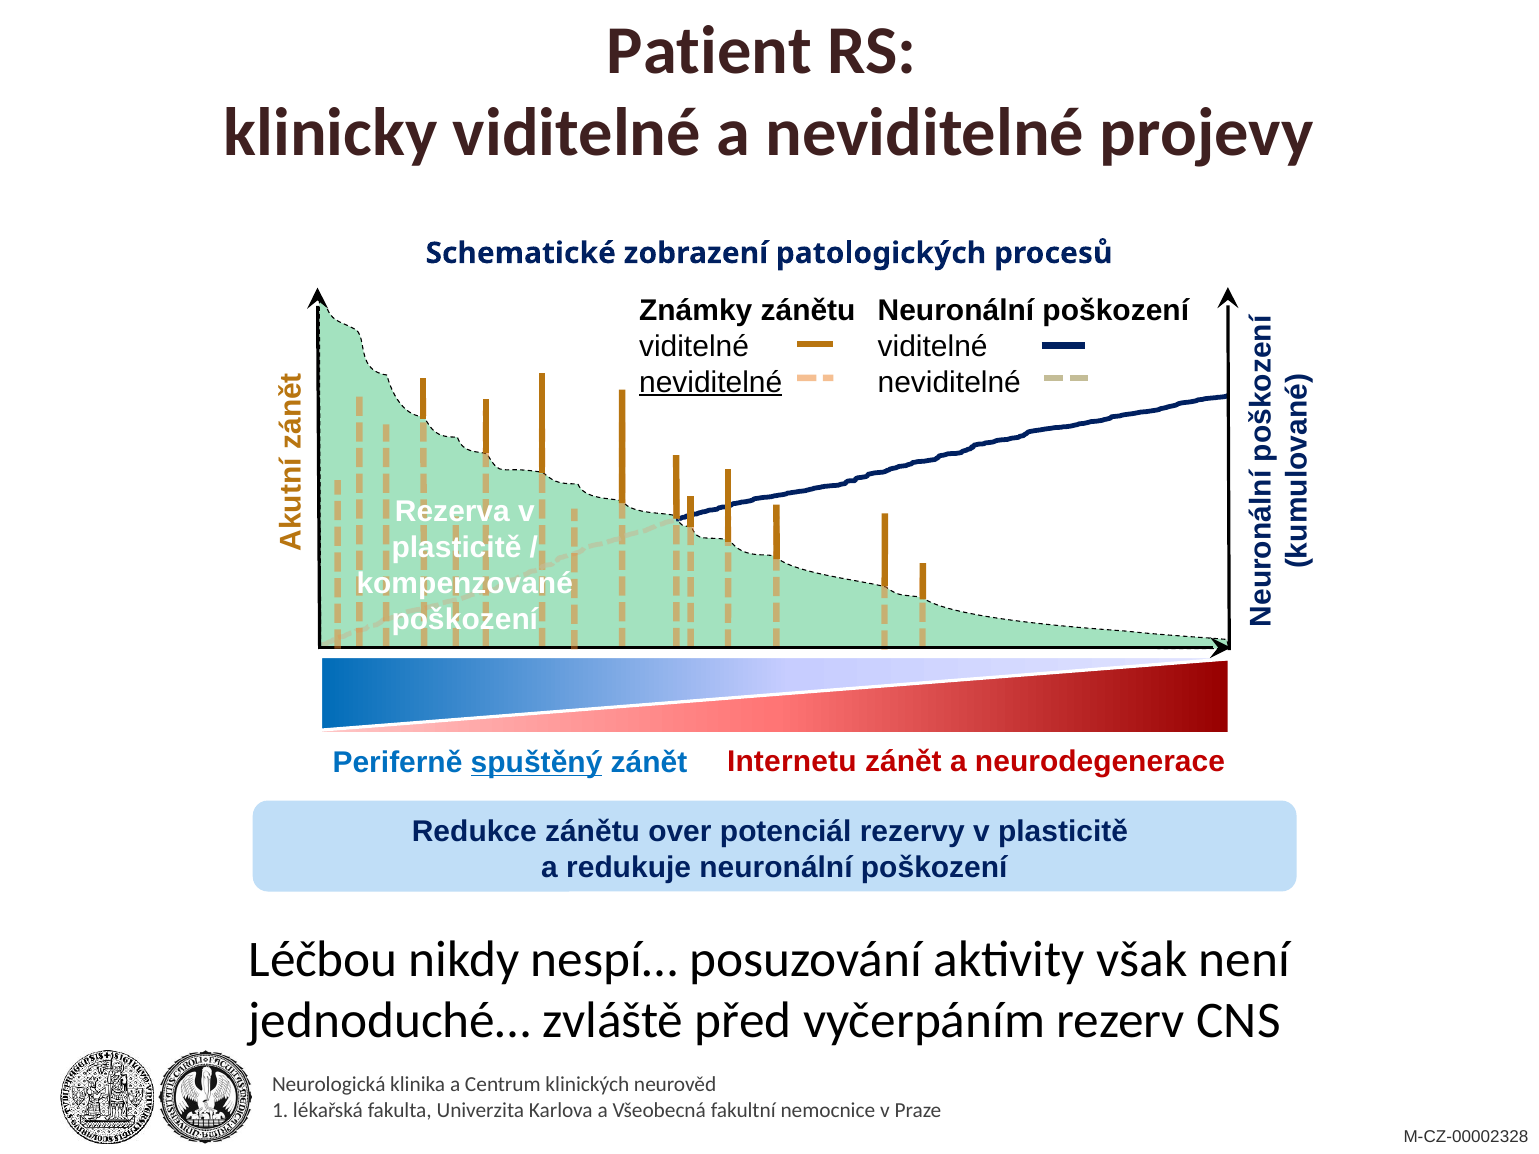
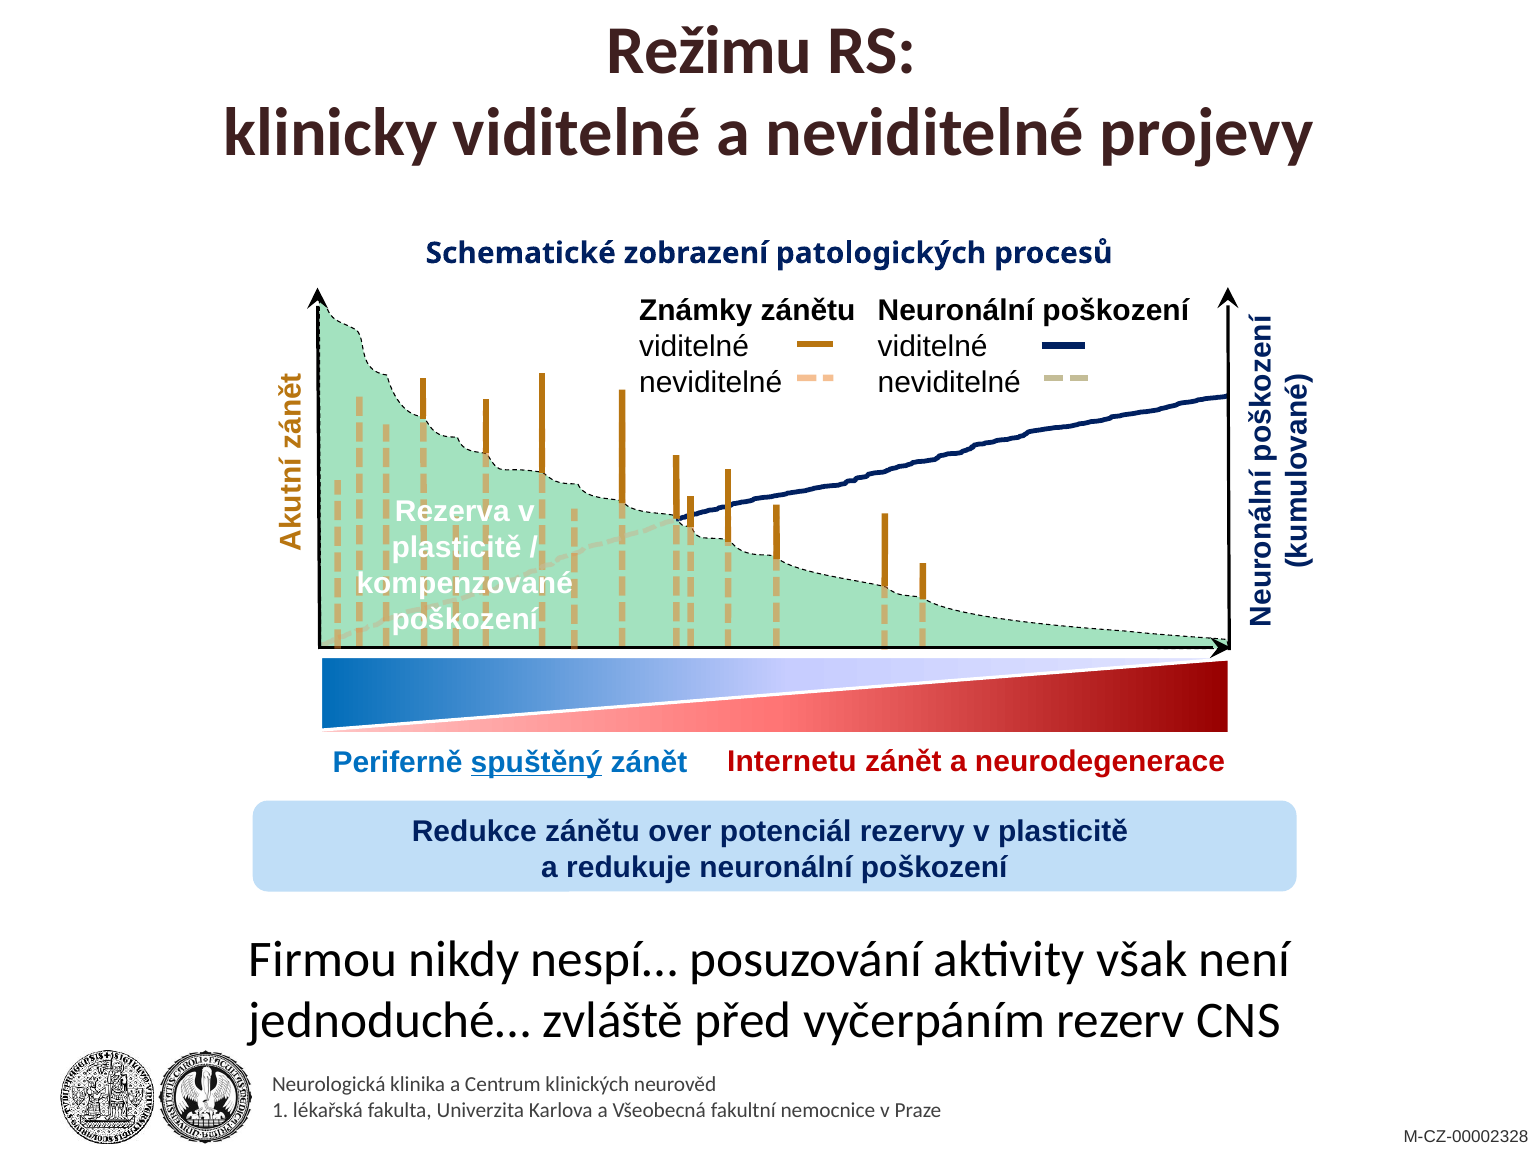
Patient: Patient -> Režimu
neviditelné at (711, 383) underline: present -> none
Léčbou: Léčbou -> Firmou
